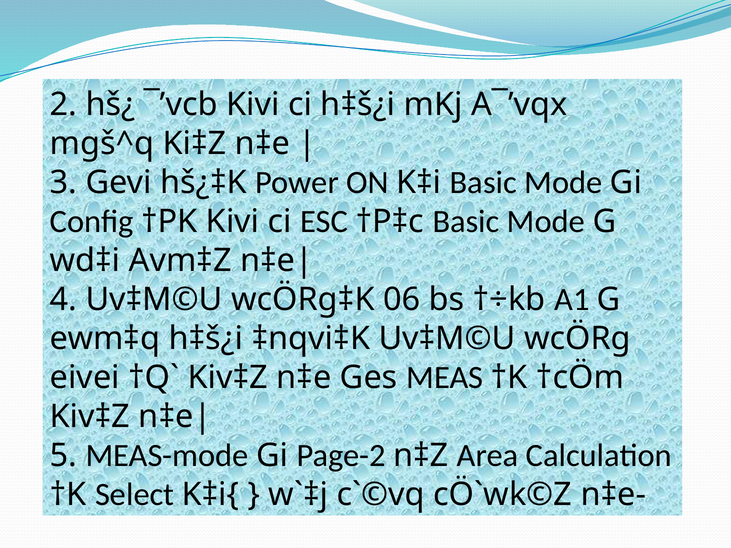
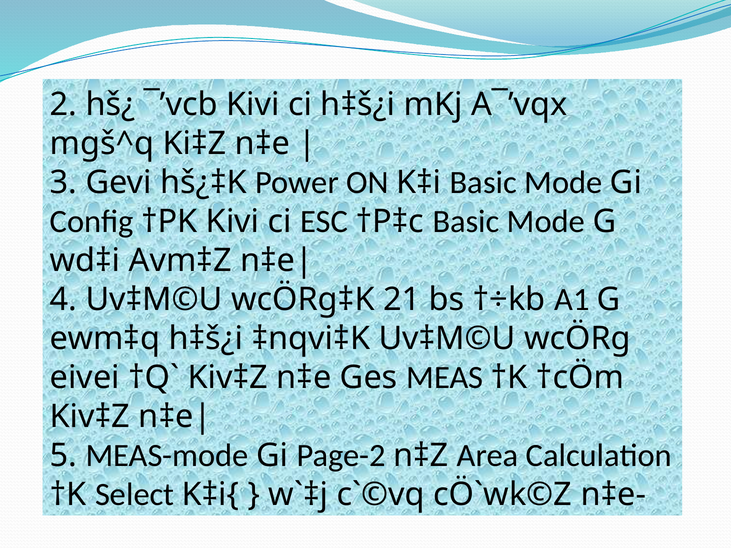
06: 06 -> 21
